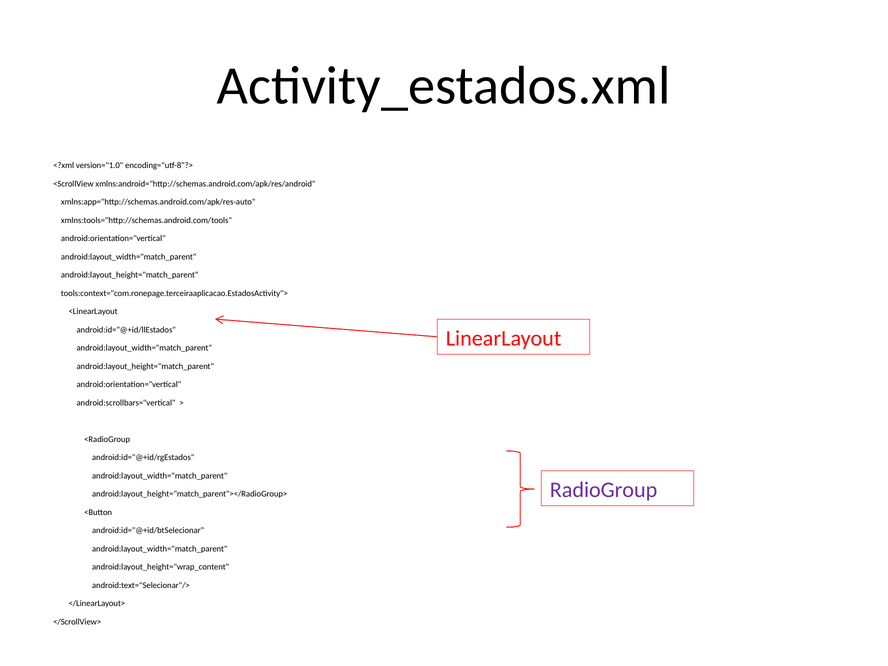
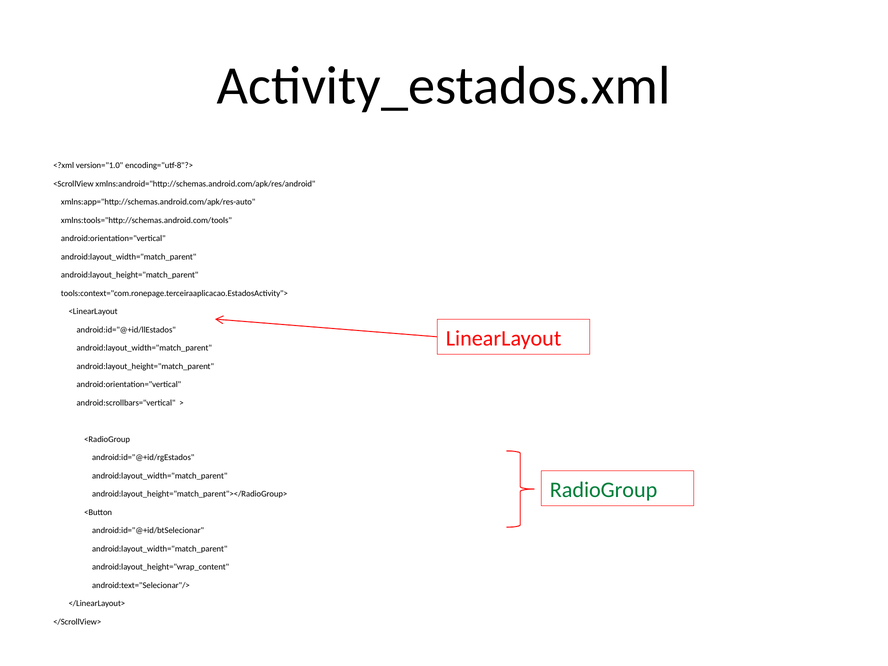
RadioGroup colour: purple -> green
